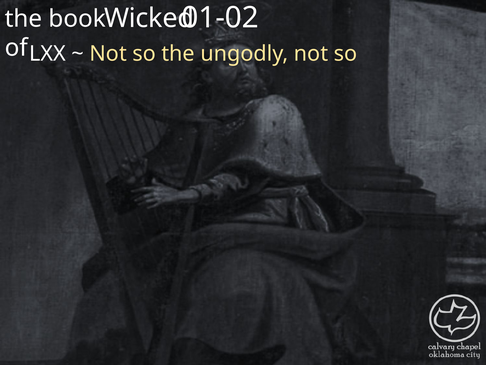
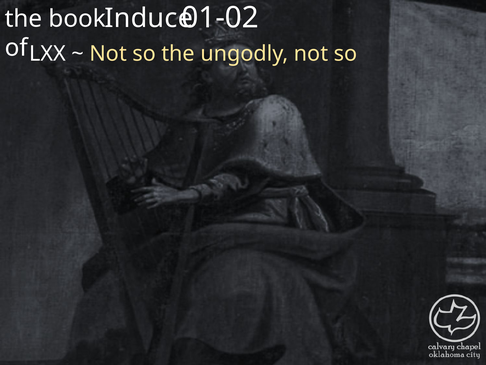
Wicked: Wicked -> Induce
